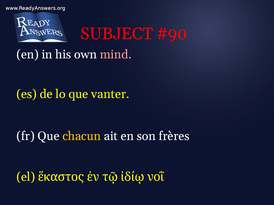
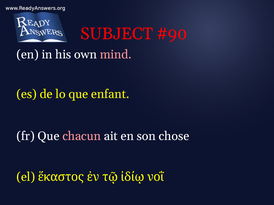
vanter: vanter -> enfant
chacun colour: yellow -> pink
frères: frères -> chose
